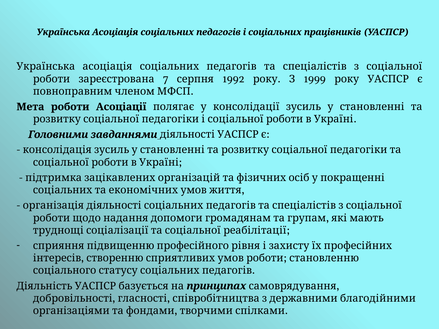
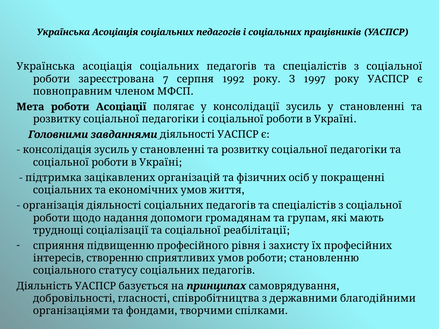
1999: 1999 -> 1997
